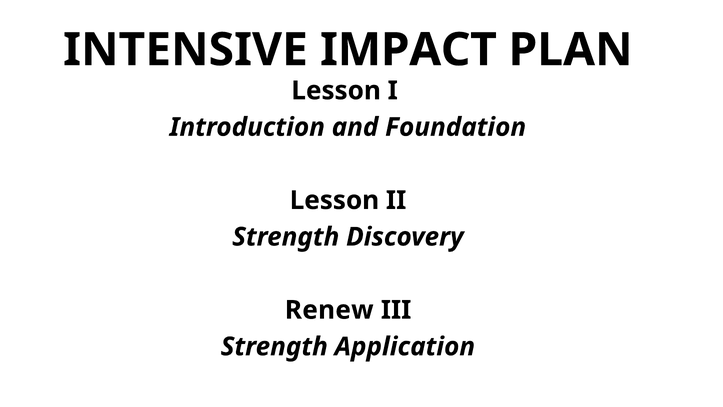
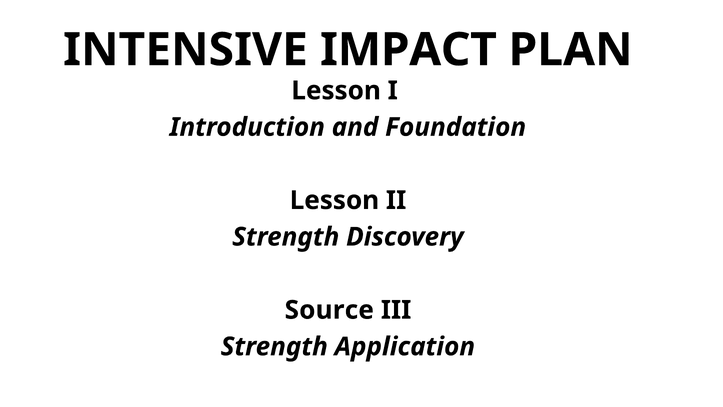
Renew: Renew -> Source
